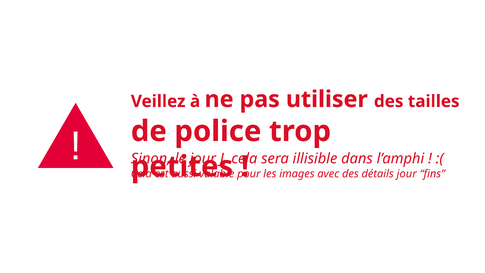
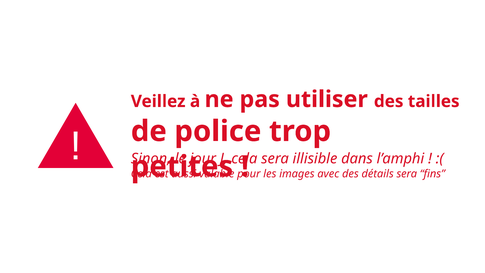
détails jour: jour -> sera
